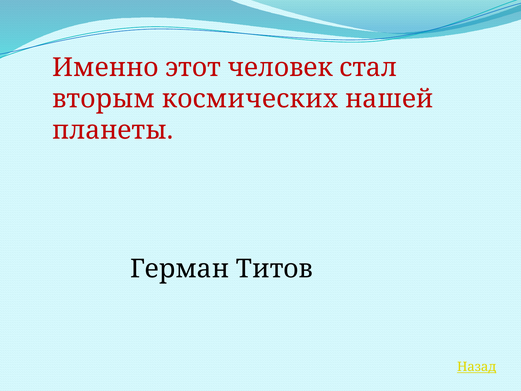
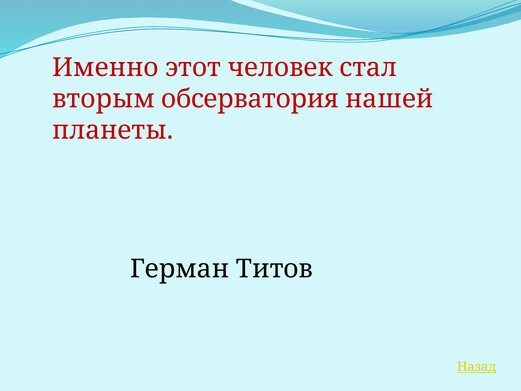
космических: космических -> обсерватория
